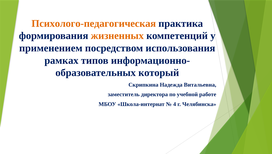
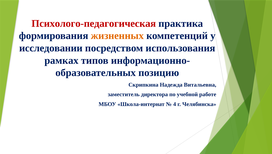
Психолого-педагогическая colour: orange -> red
применением: применением -> исследовании
который: который -> позицию
